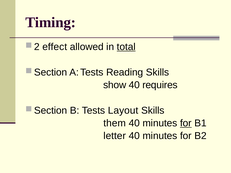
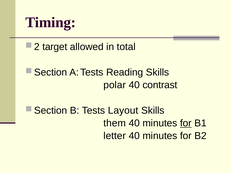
effect: effect -> target
total underline: present -> none
show: show -> polar
requires: requires -> contrast
